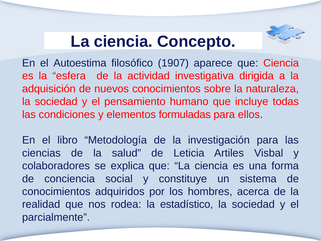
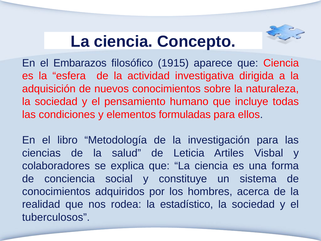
Autoestima: Autoestima -> Embarazos
1907: 1907 -> 1915
parcialmente: parcialmente -> tuberculosos
